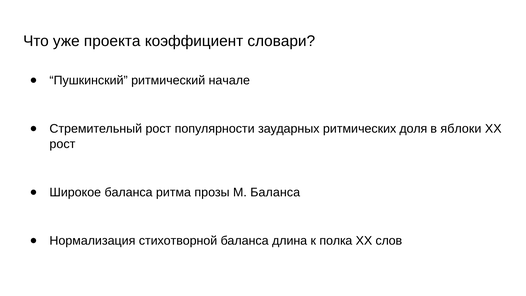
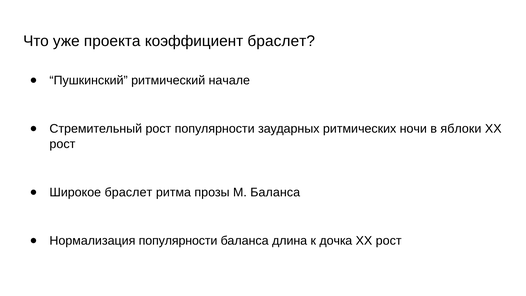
коэффициент словари: словари -> браслет
доля: доля -> ночи
Широкое баланса: баланса -> браслет
Нормализация стихотворной: стихотворной -> популярности
полка: полка -> дочка
слов at (389, 241): слов -> рост
